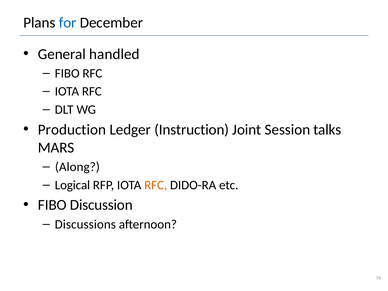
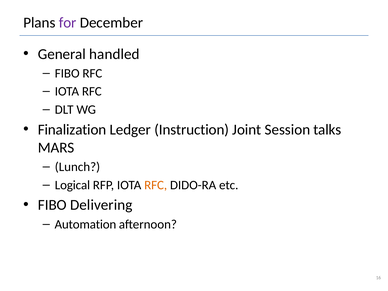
for colour: blue -> purple
Production: Production -> Finalization
Along: Along -> Lunch
Discussion: Discussion -> Delivering
Discussions: Discussions -> Automation
